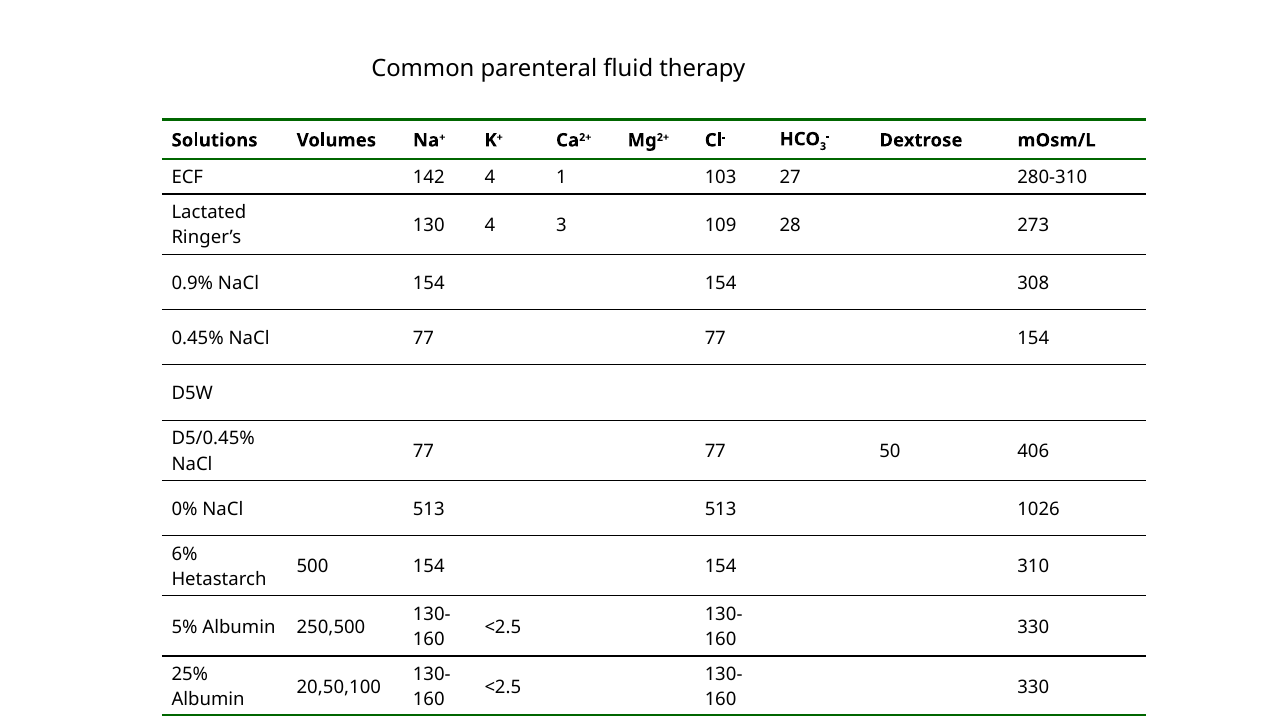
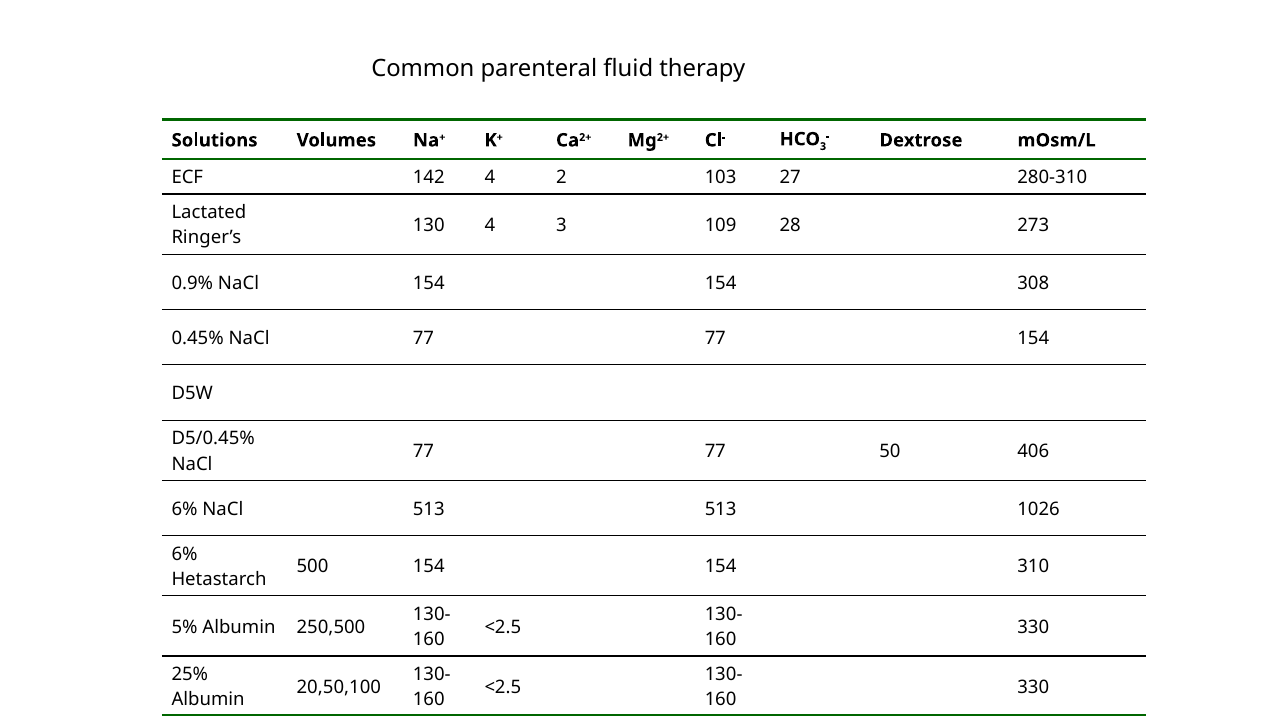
1: 1 -> 2
0% at (185, 509): 0% -> 6%
